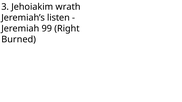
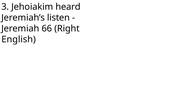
wrath: wrath -> heard
99: 99 -> 66
Burned: Burned -> English
